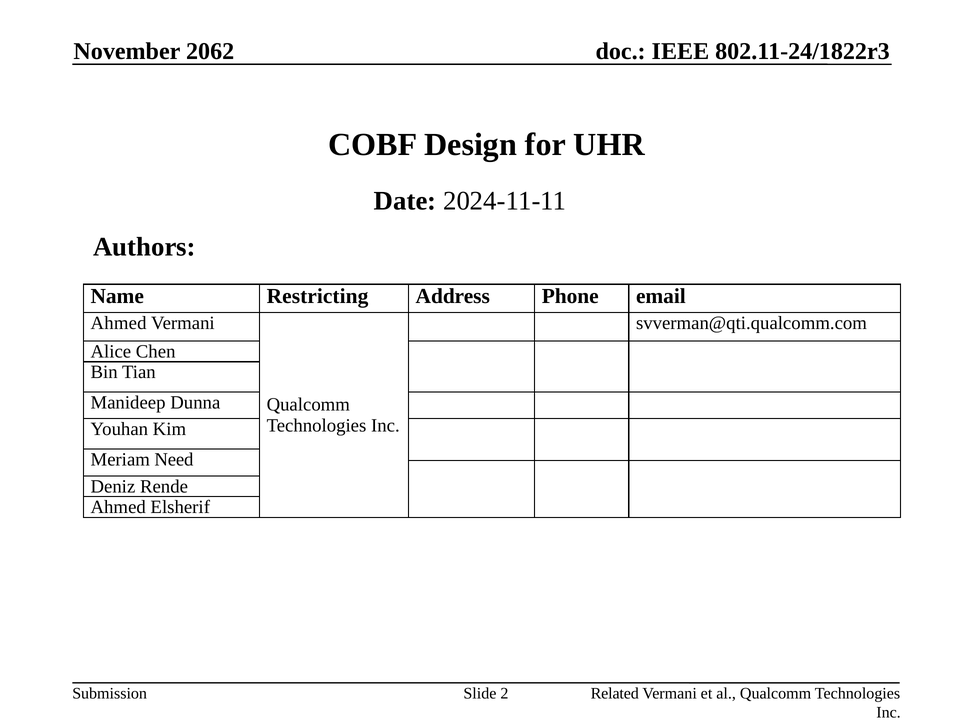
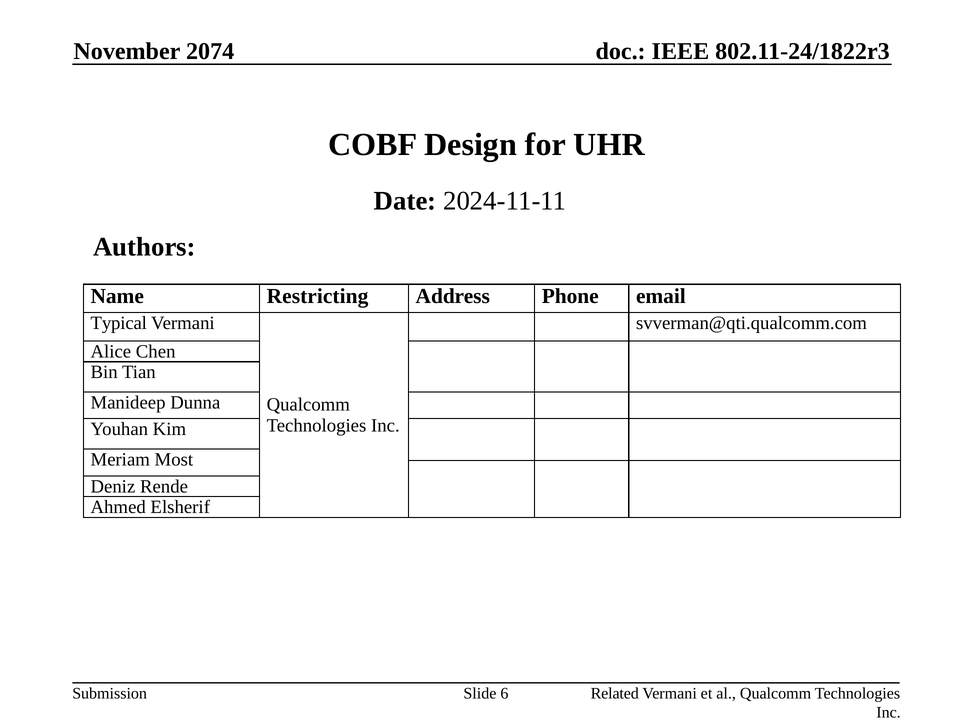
2062: 2062 -> 2074
Ahmed at (119, 323): Ahmed -> Typical
Need: Need -> Most
2: 2 -> 6
